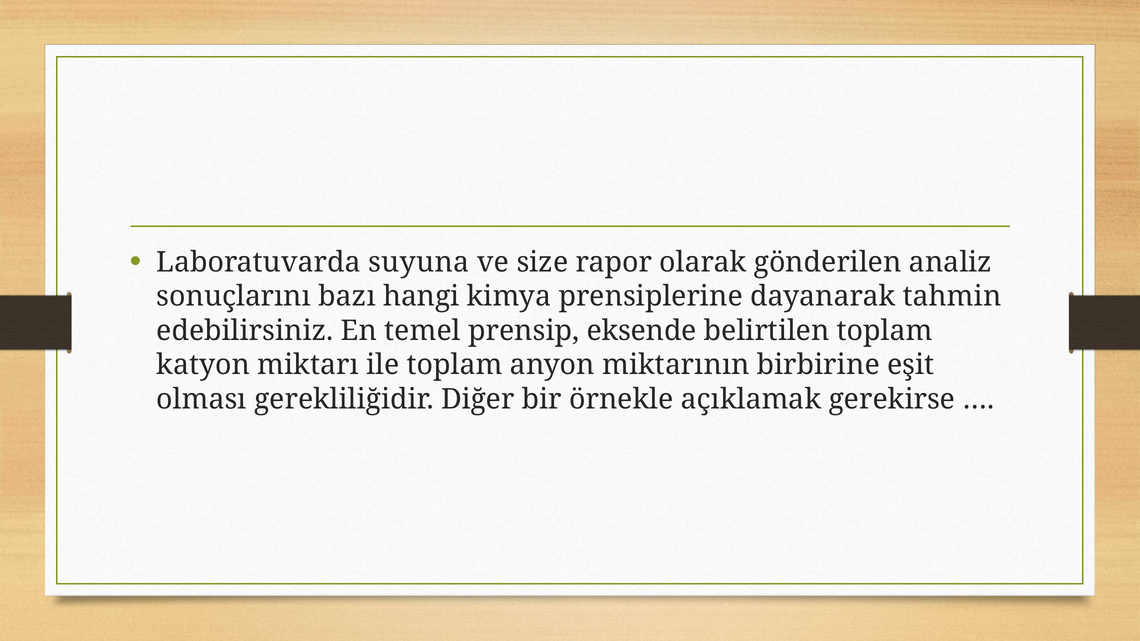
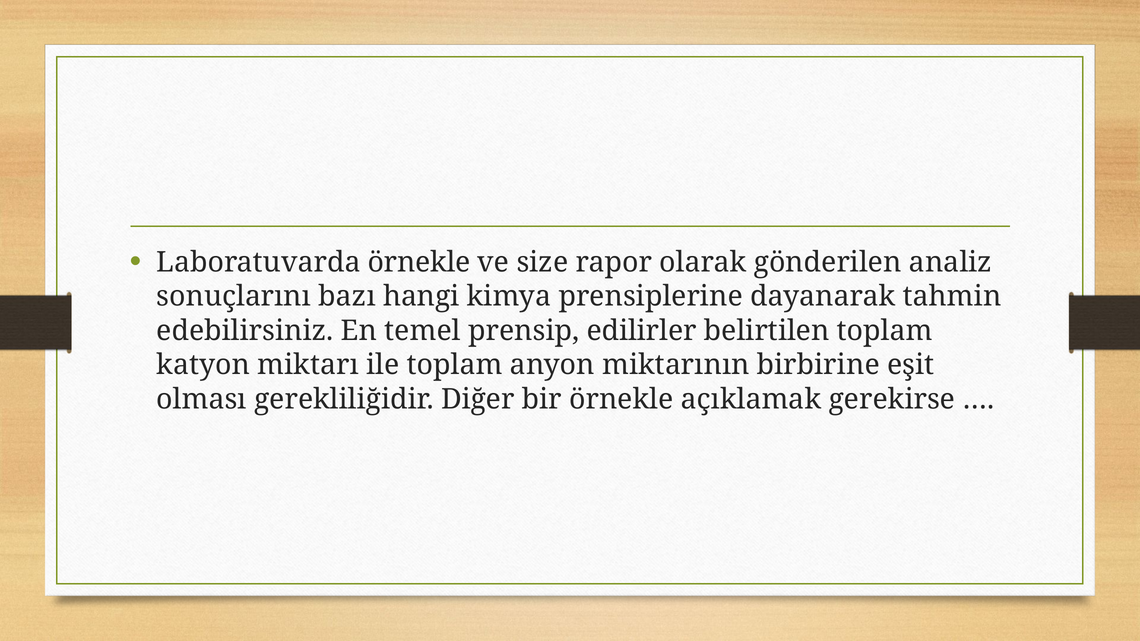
Laboratuvarda suyuna: suyuna -> örnekle
eksende: eksende -> edilirler
